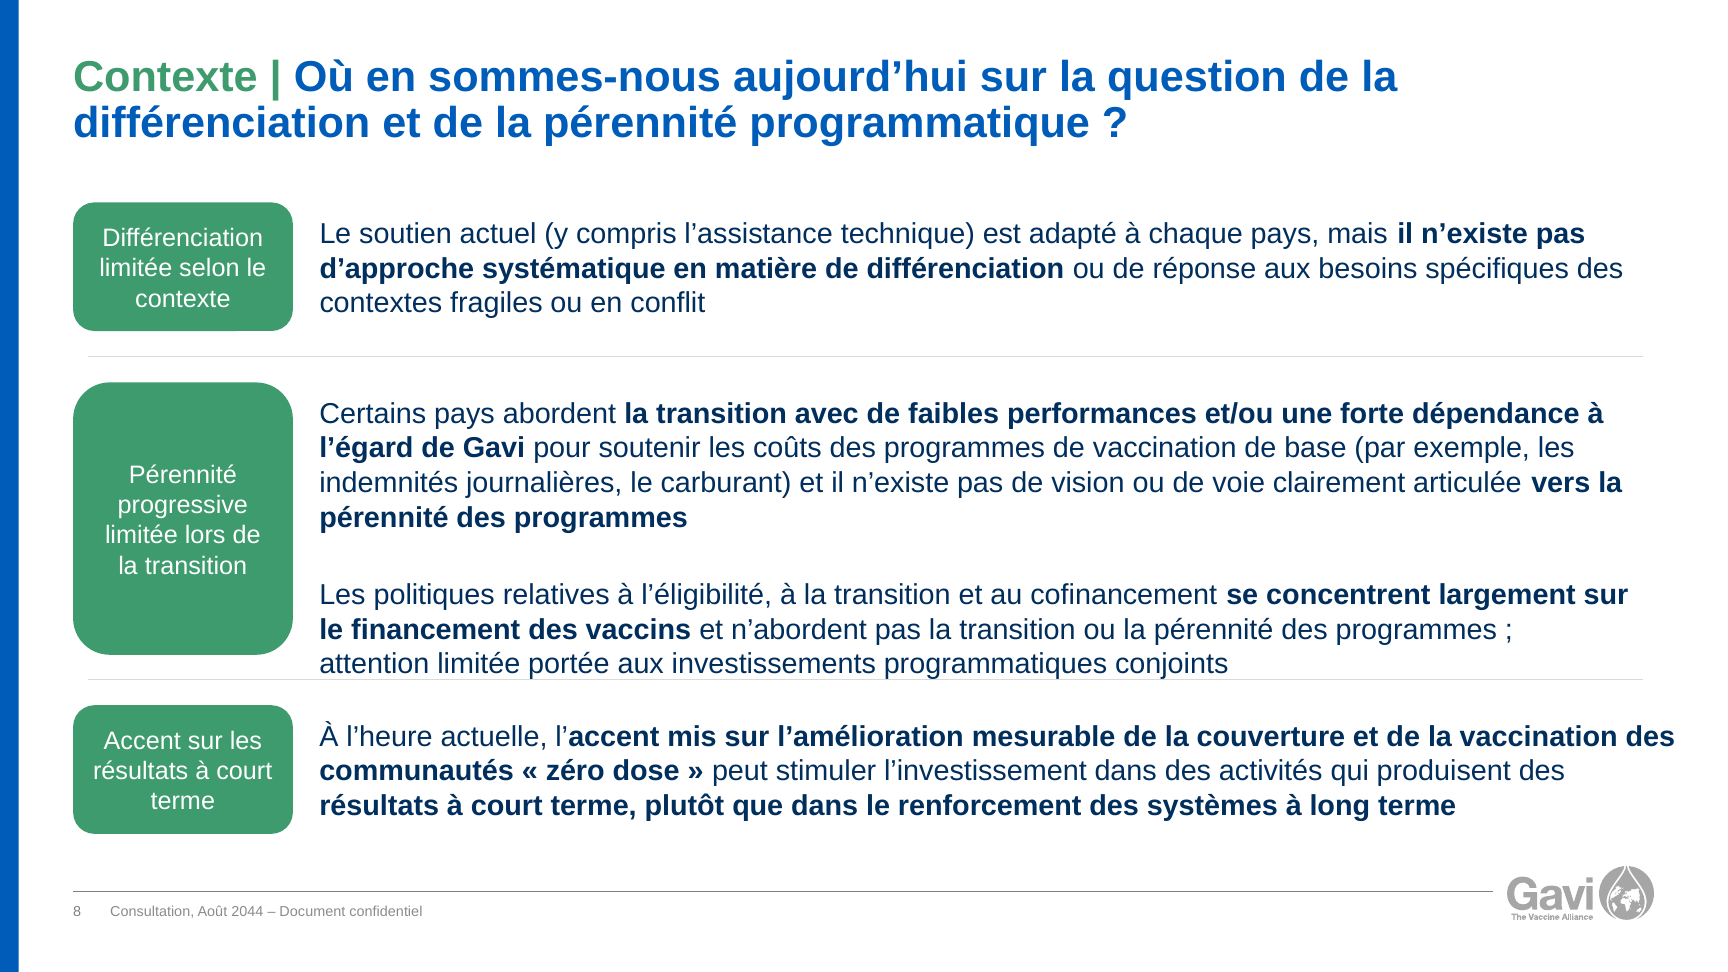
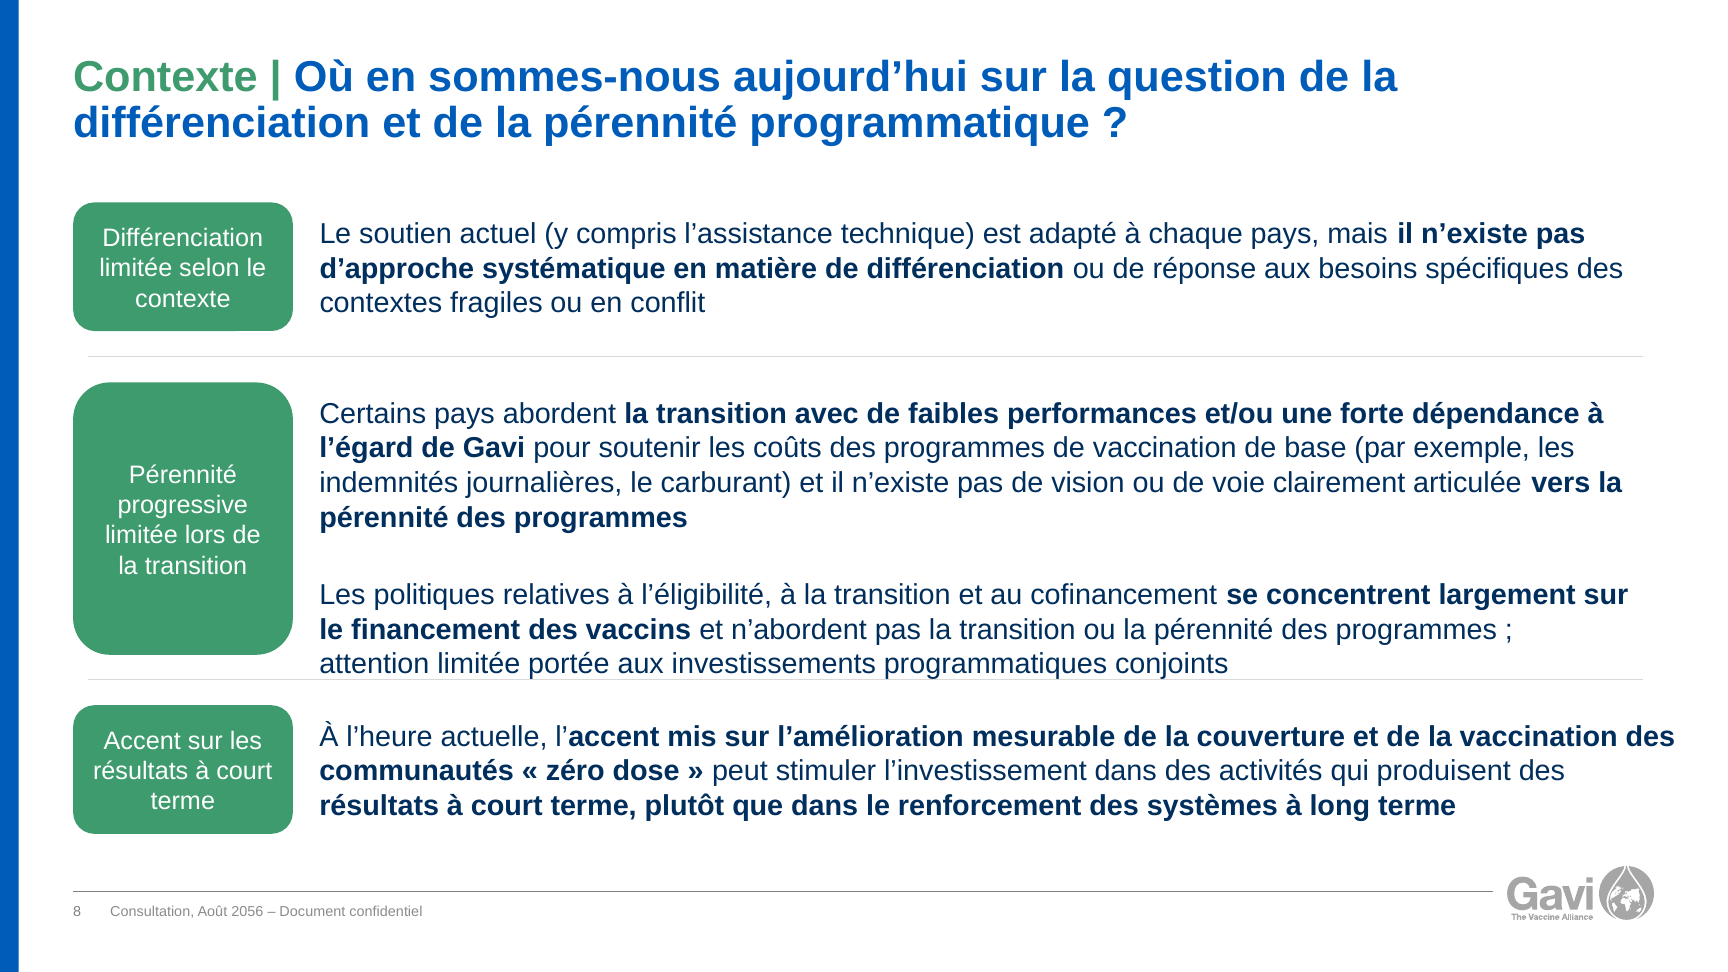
2044: 2044 -> 2056
